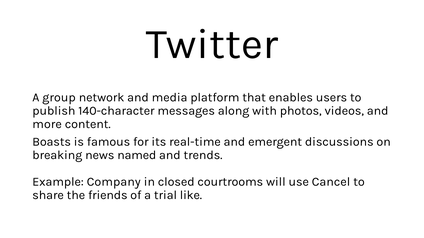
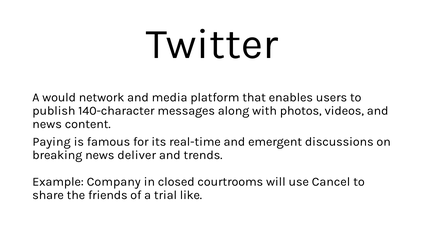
group: group -> would
more at (47, 124): more -> news
Boasts: Boasts -> Paying
named: named -> deliver
